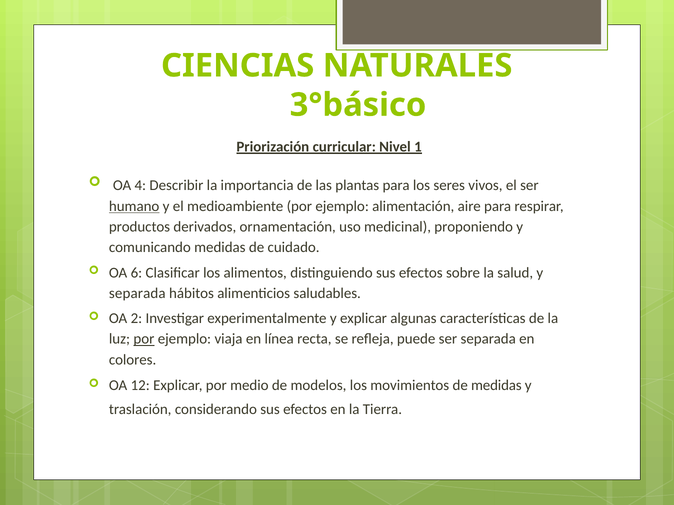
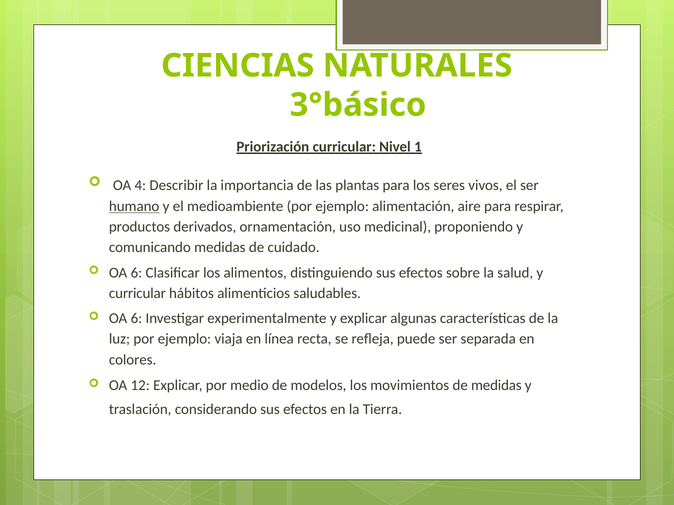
separada at (137, 294): separada -> curricular
2 at (136, 319): 2 -> 6
por at (144, 339) underline: present -> none
